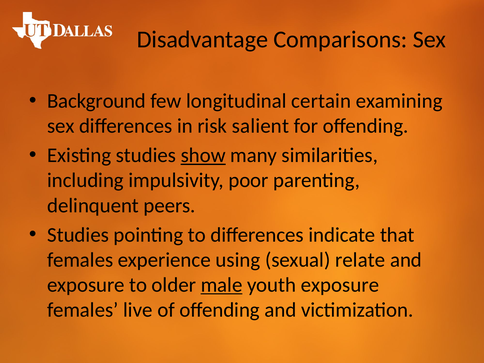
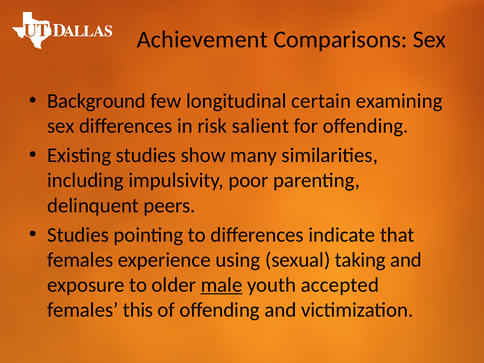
Disadvantage: Disadvantage -> Achievement
show underline: present -> none
relate: relate -> taking
youth exposure: exposure -> accepted
live: live -> this
